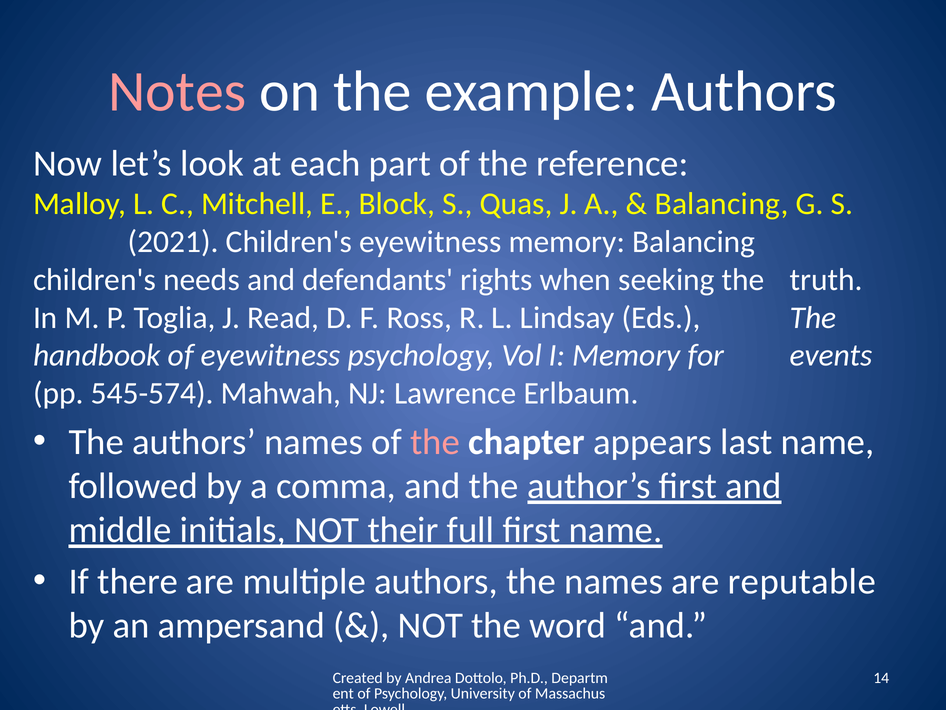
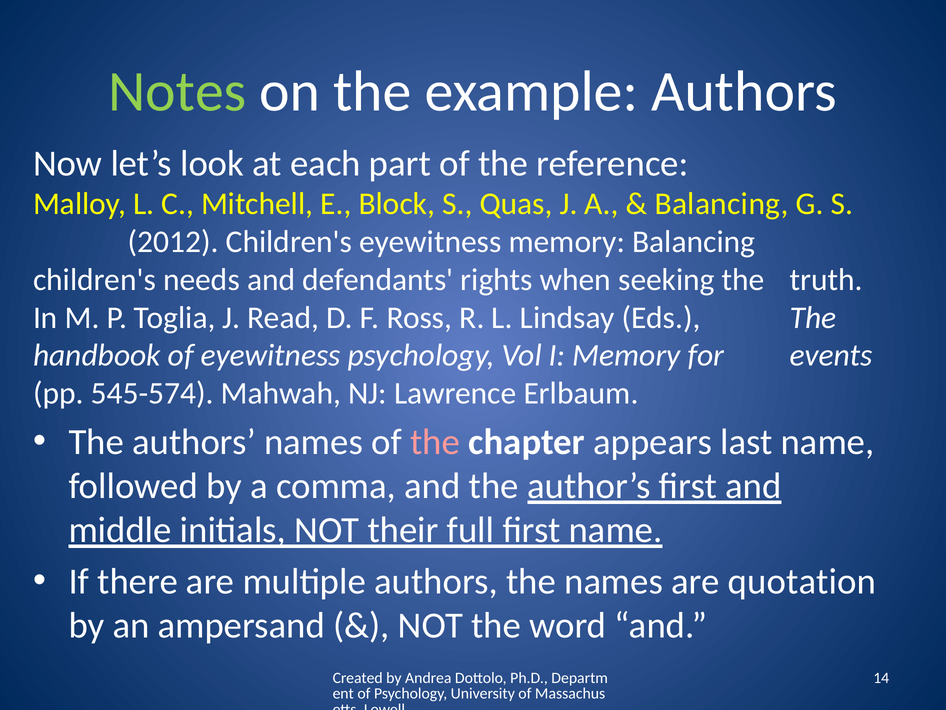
Notes colour: pink -> light green
2021: 2021 -> 2012
reputable: reputable -> quotation
